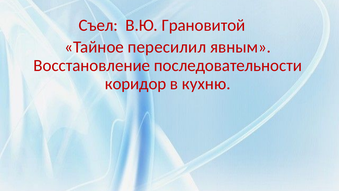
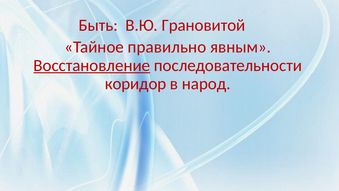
Съел: Съел -> Быть
пересилил: пересилил -> правильно
Восстановление underline: none -> present
кухню: кухню -> народ
